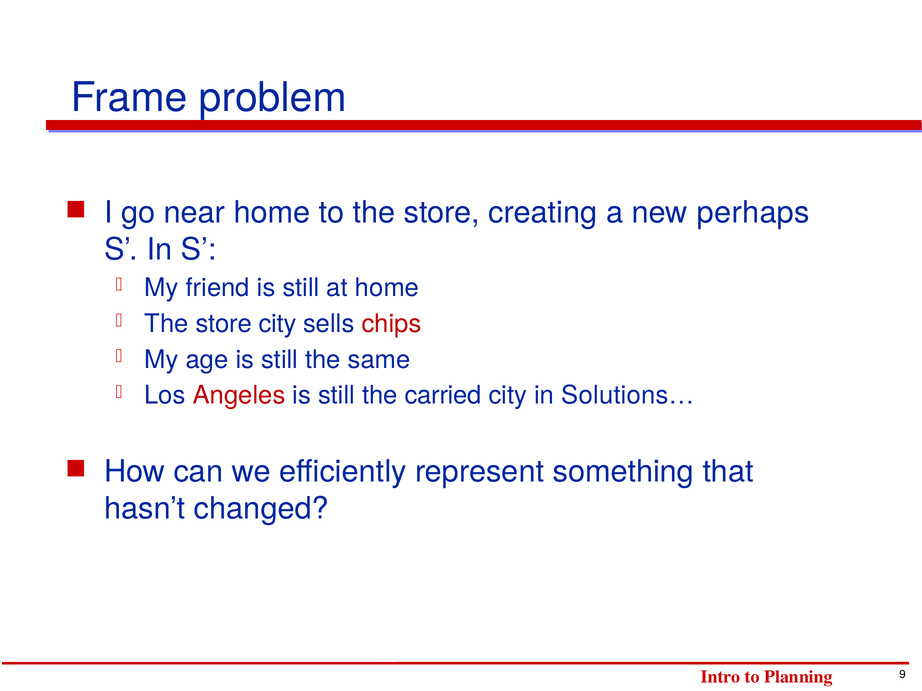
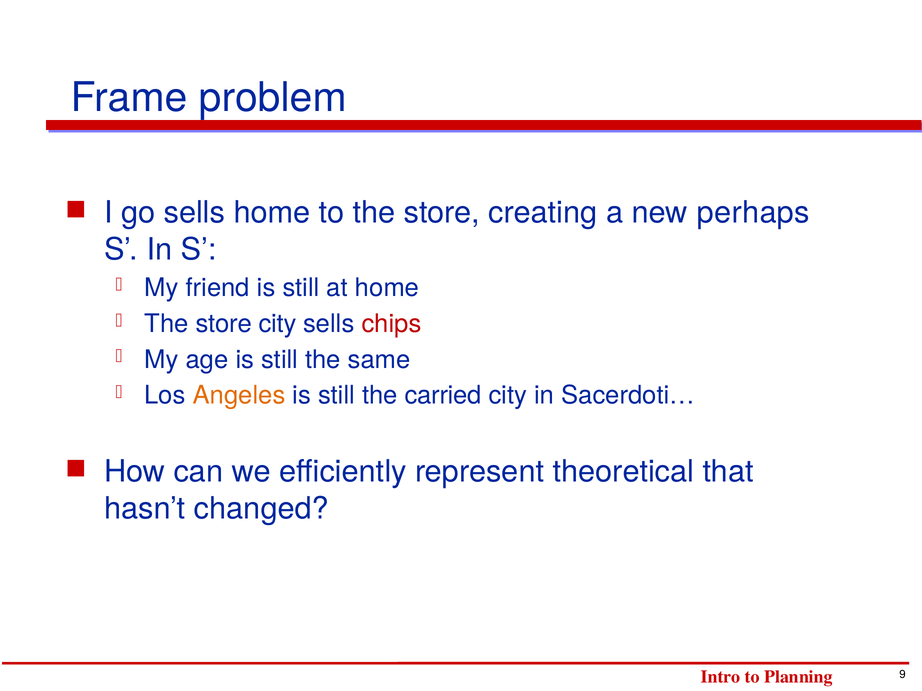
go near: near -> sells
Angeles colour: red -> orange
Solutions…: Solutions… -> Sacerdoti…
something: something -> theoretical
